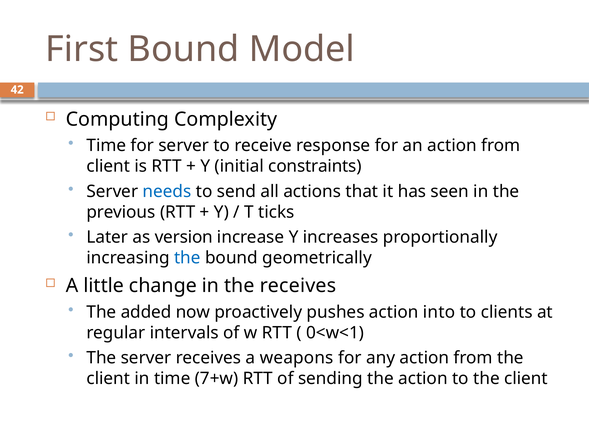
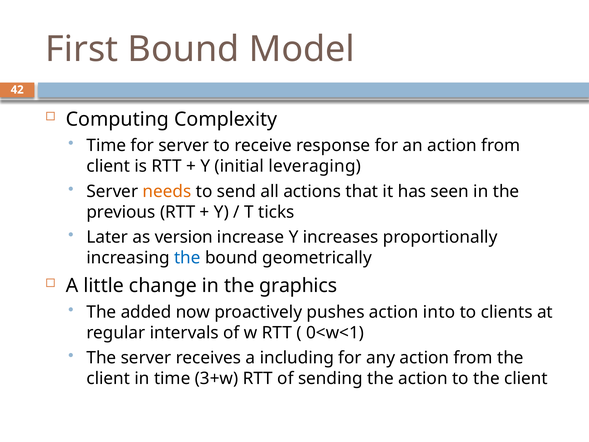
constraints: constraints -> leveraging
needs colour: blue -> orange
the receives: receives -> graphics
weapons: weapons -> including
7+w: 7+w -> 3+w
